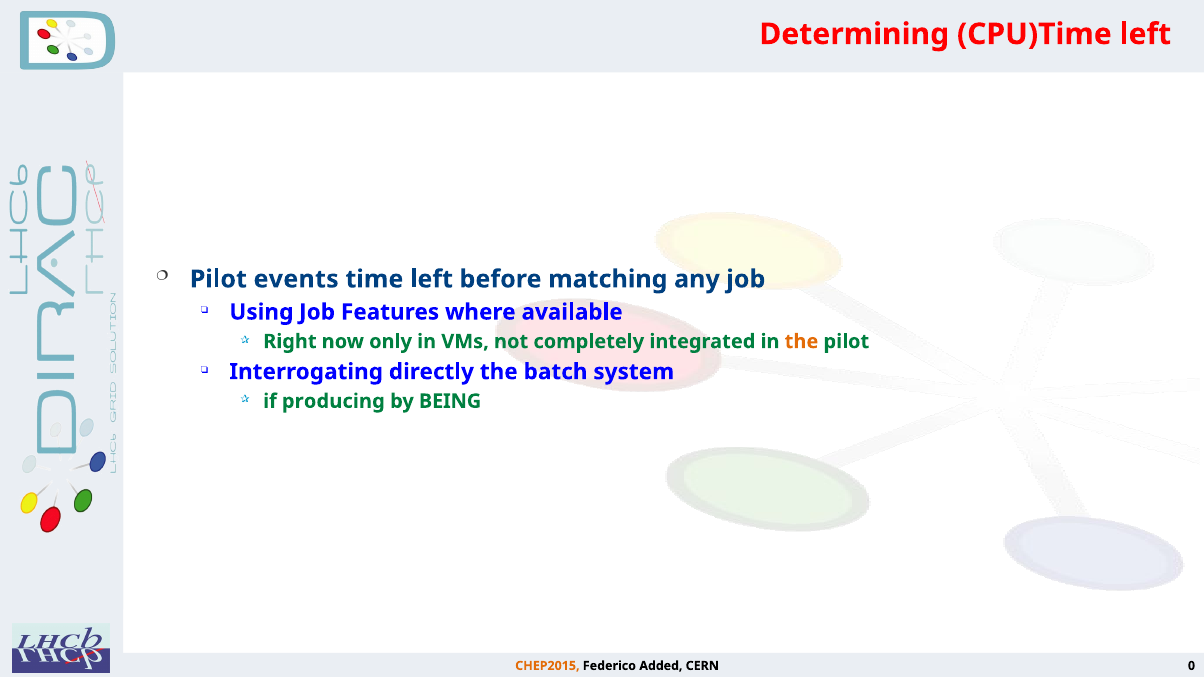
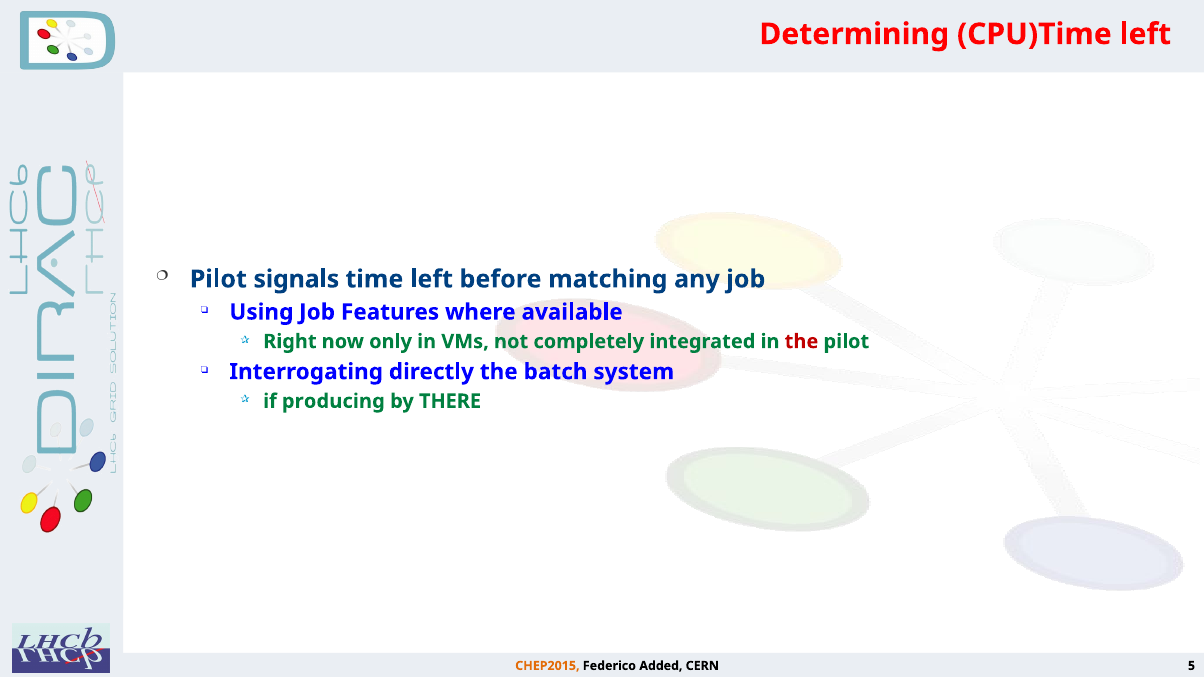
events: events -> signals
the at (801, 342) colour: orange -> red
BEING: BEING -> THERE
0: 0 -> 5
